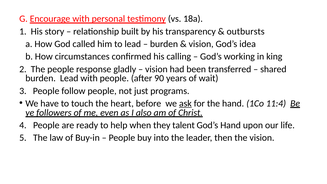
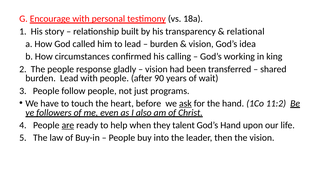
outbursts: outbursts -> relational
11:4: 11:4 -> 11:2
are underline: none -> present
